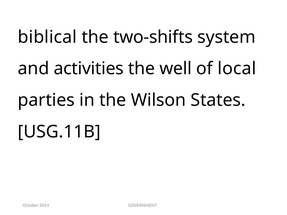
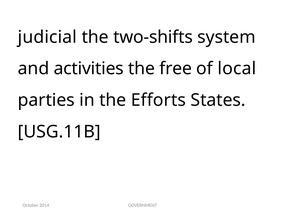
biblical: biblical -> judicial
well: well -> free
Wilson: Wilson -> Efforts
